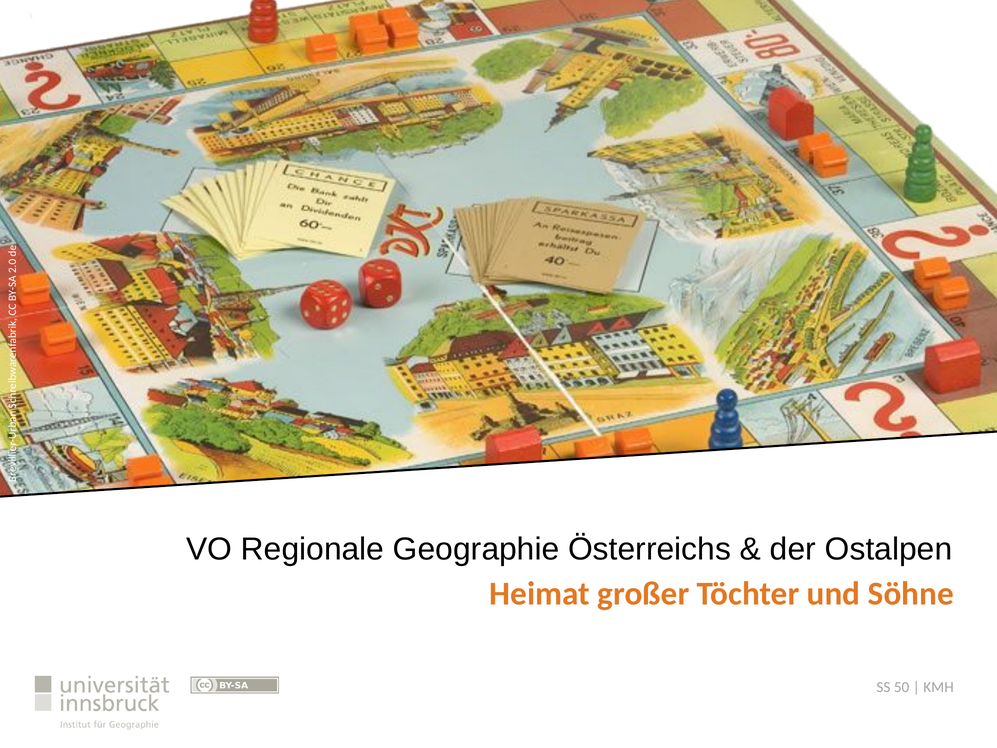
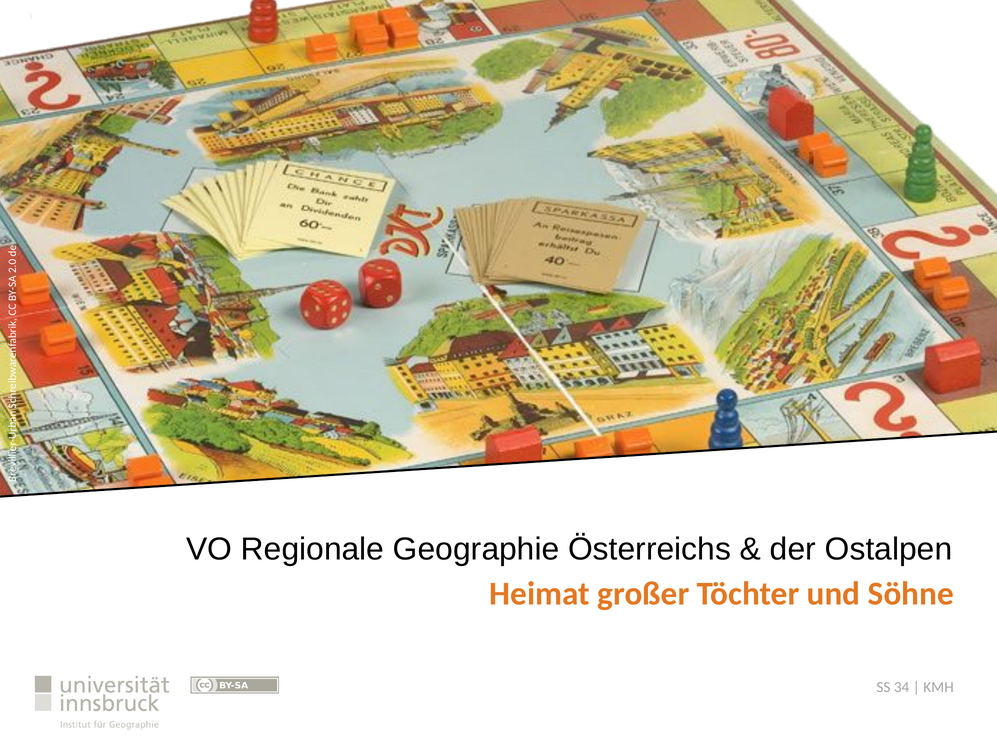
50: 50 -> 34
